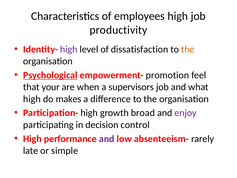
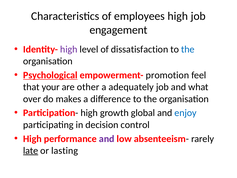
productivity: productivity -> engagement
the at (188, 49) colour: orange -> blue
when: when -> other
supervisors: supervisors -> adequately
high at (32, 99): high -> over
broad: broad -> global
enjoy colour: purple -> blue
late underline: none -> present
simple: simple -> lasting
